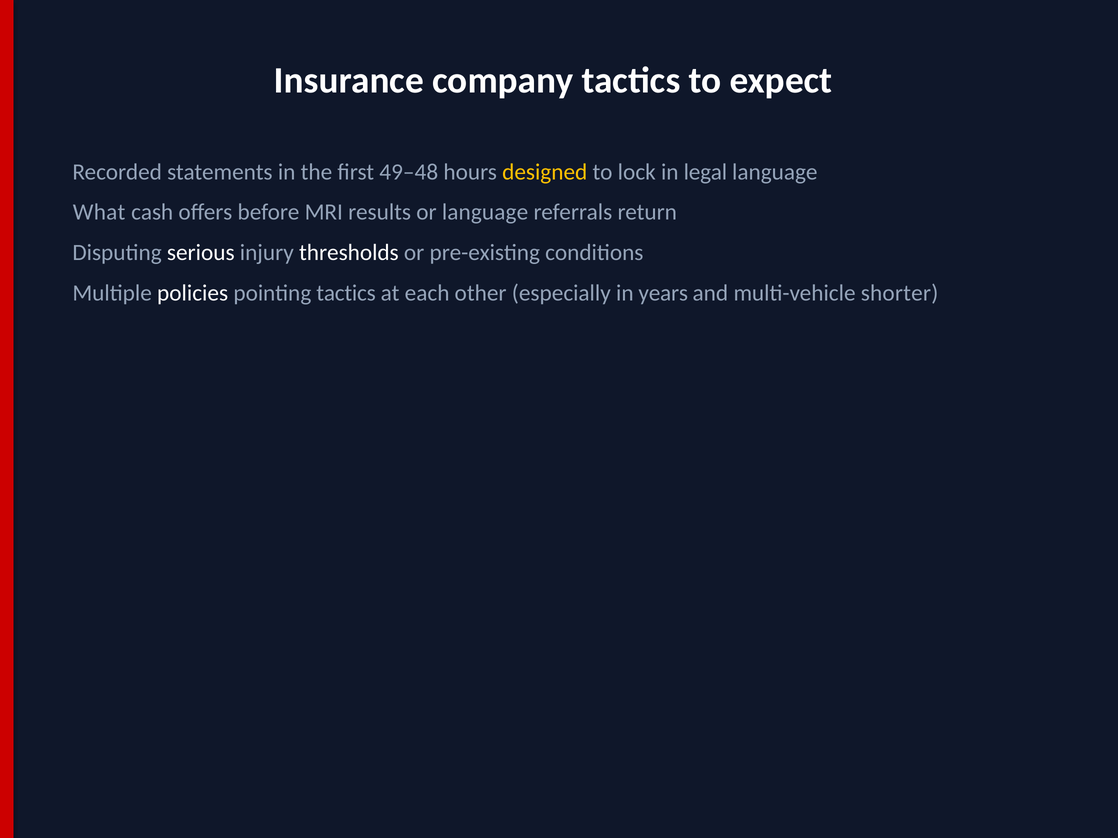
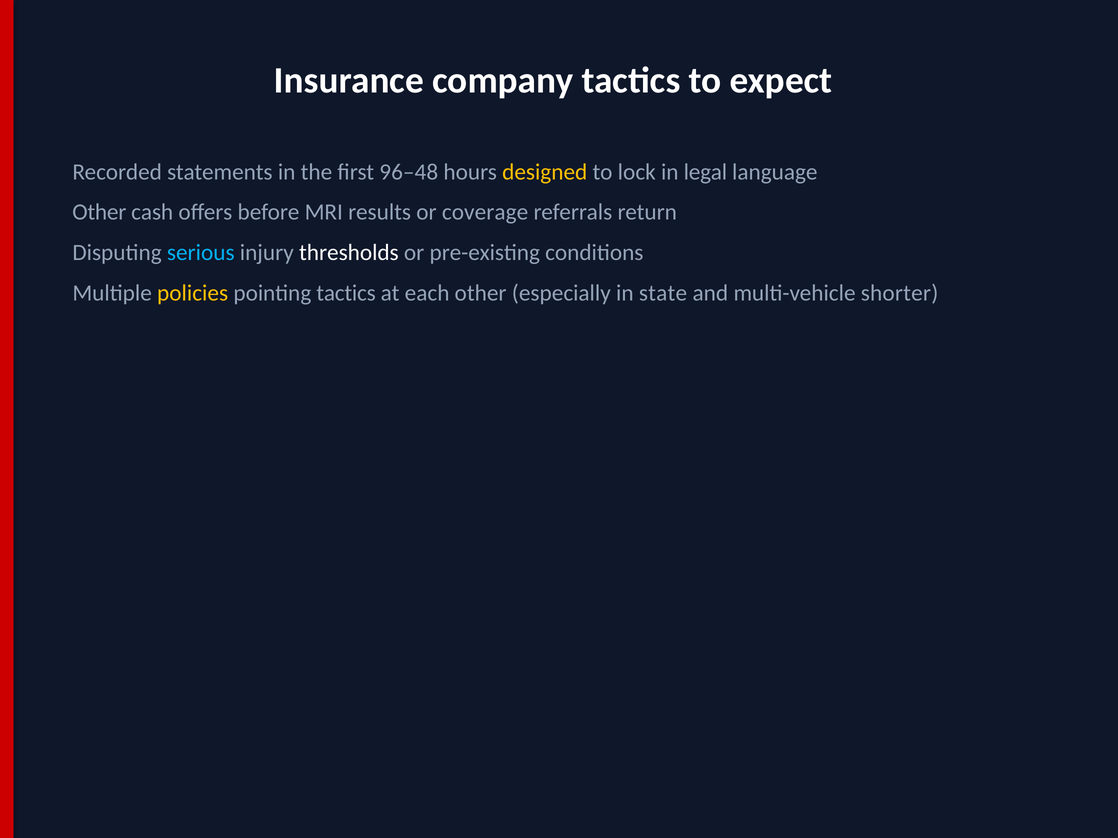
49–48: 49–48 -> 96–48
What at (99, 212): What -> Other
or language: language -> coverage
serious colour: white -> light blue
policies colour: white -> yellow
years: years -> state
